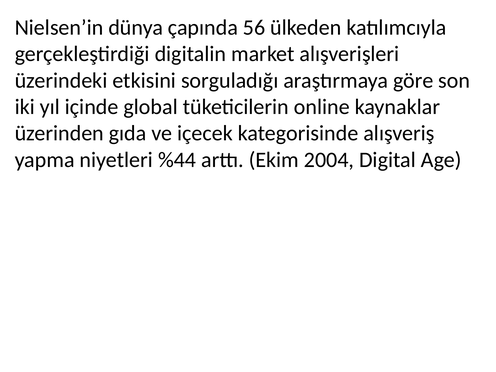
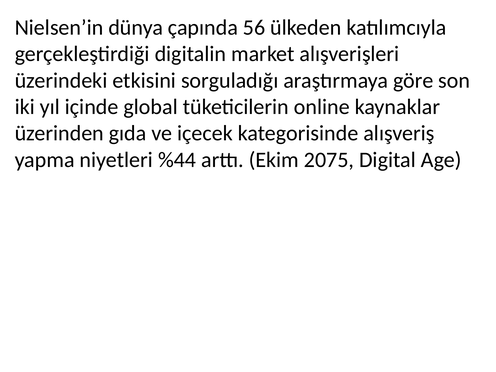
2004: 2004 -> 2075
